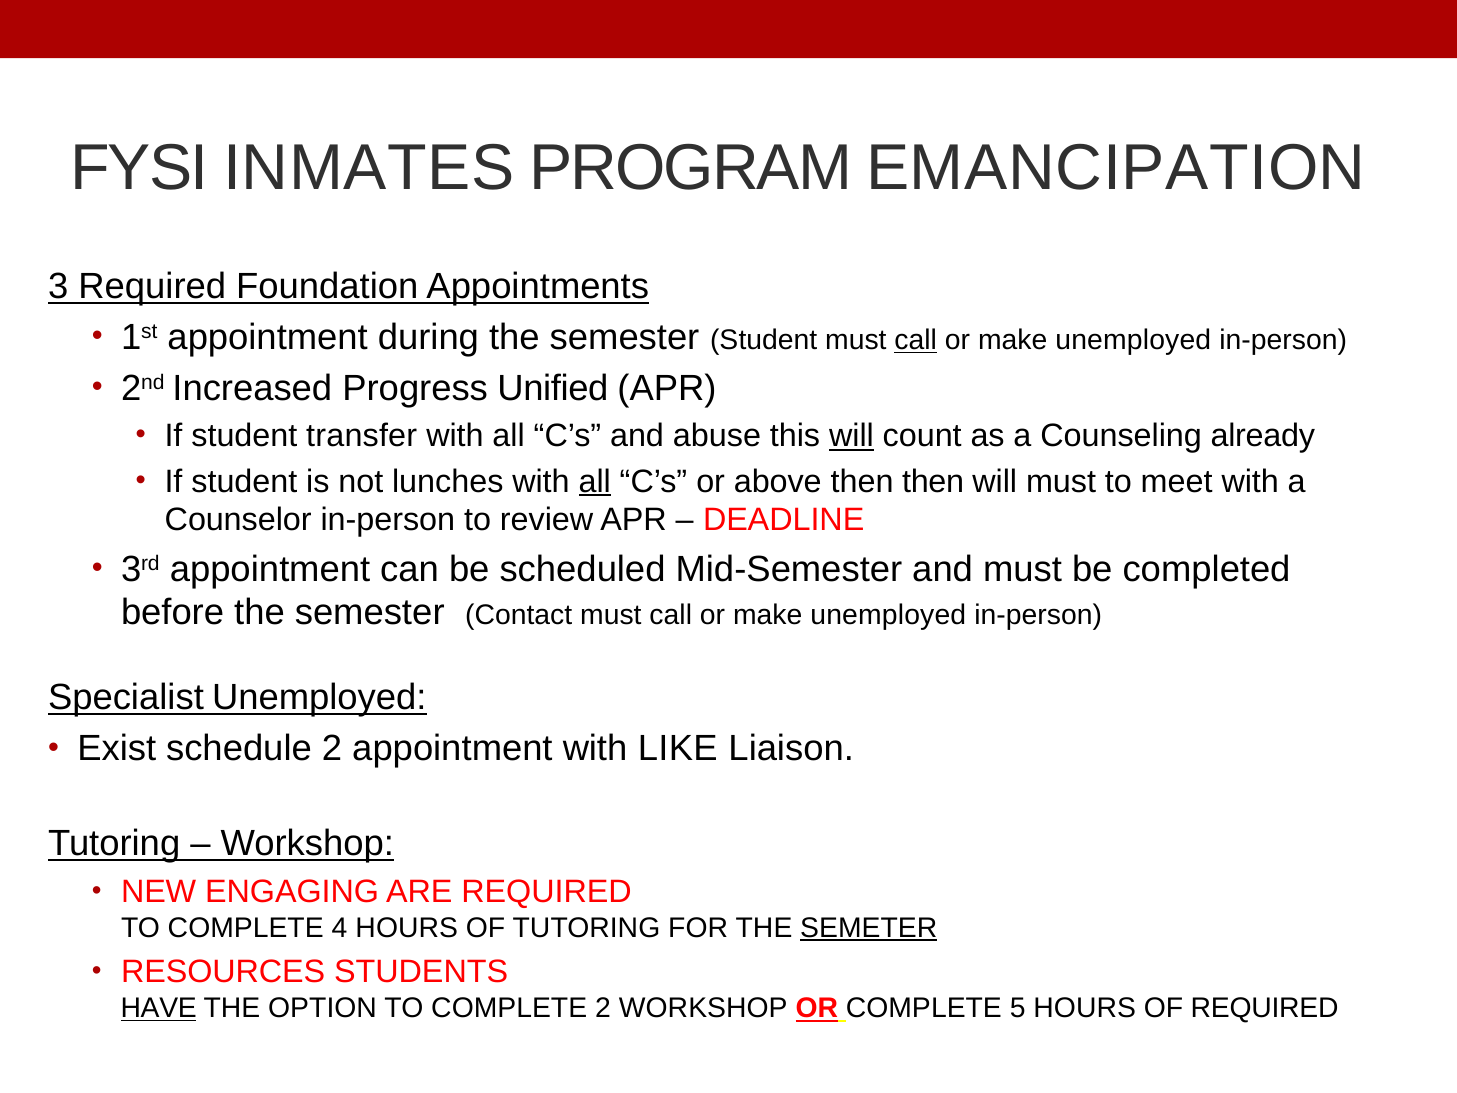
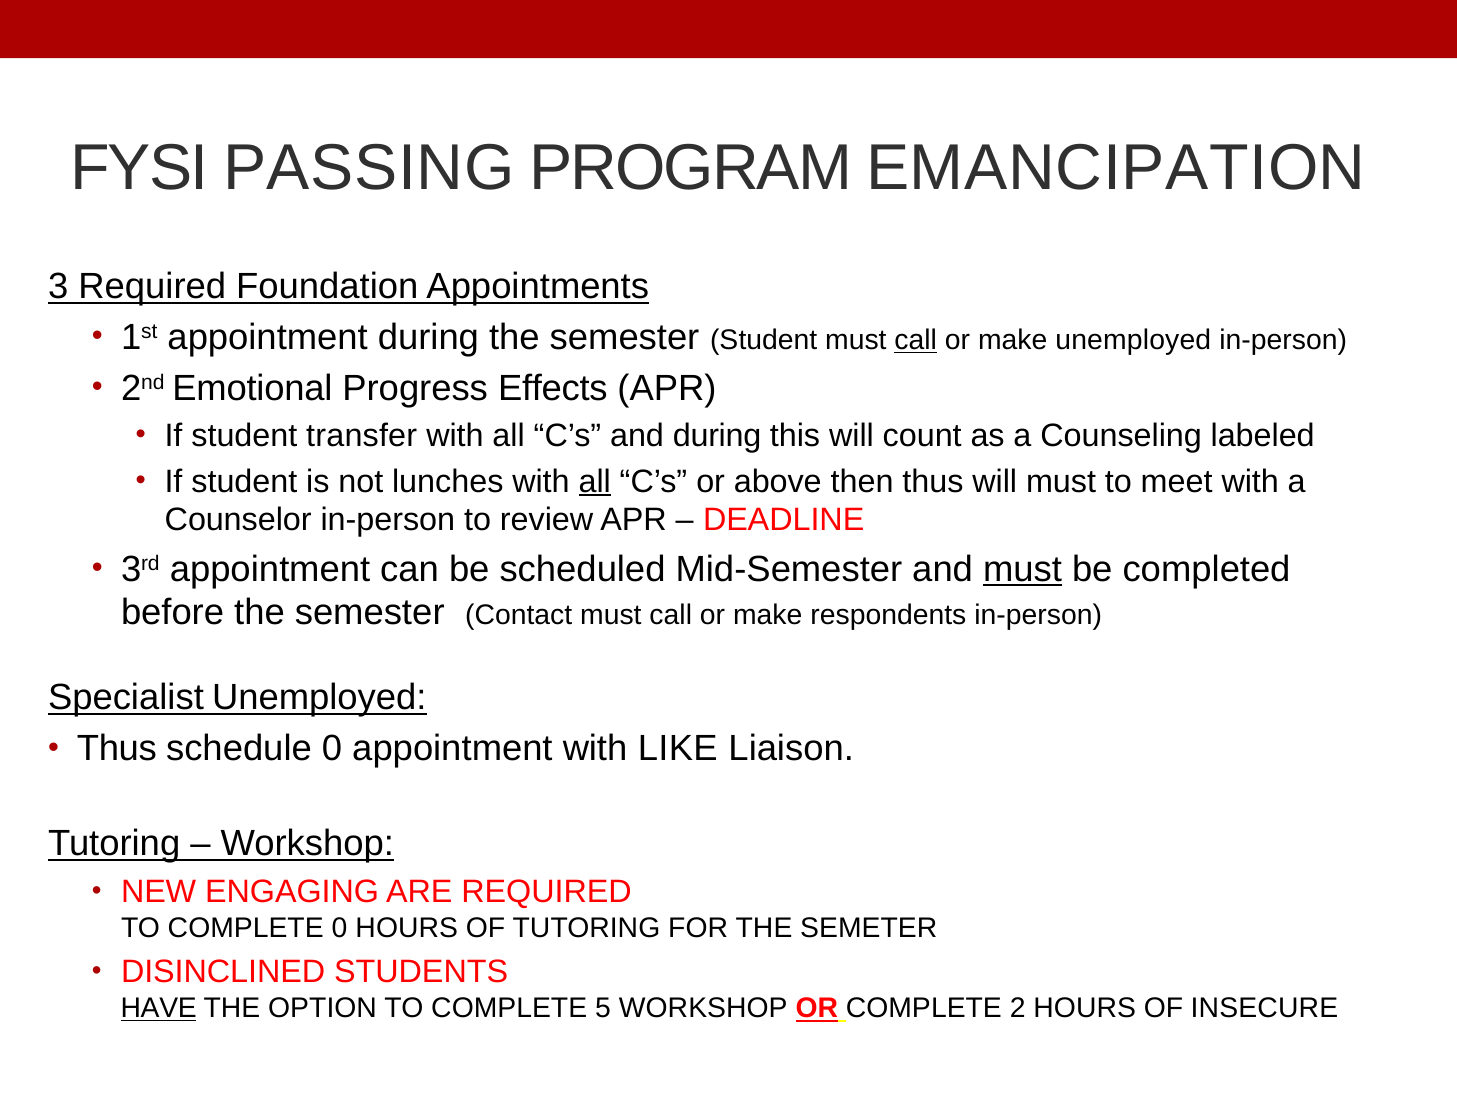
INMATES: INMATES -> PASSING
Increased: Increased -> Emotional
Unified: Unified -> Effects
and abuse: abuse -> during
will at (851, 436) underline: present -> none
already: already -> labeled
then then: then -> thus
must at (1023, 569) underline: none -> present
unemployed at (888, 615): unemployed -> respondents
Exist at (117, 749): Exist -> Thus
schedule 2: 2 -> 0
COMPLETE 4: 4 -> 0
SEMETER underline: present -> none
RESOURCES: RESOURCES -> DISINCLINED
COMPLETE 2: 2 -> 5
5: 5 -> 2
OF REQUIRED: REQUIRED -> INSECURE
